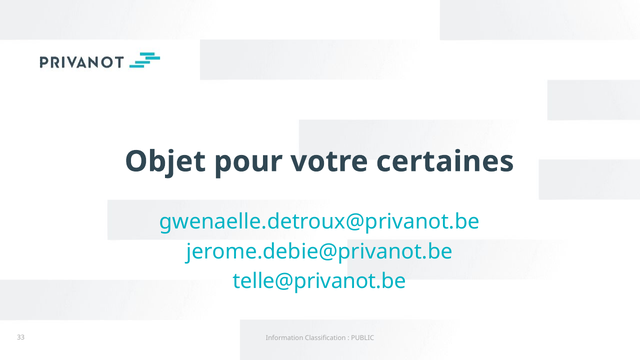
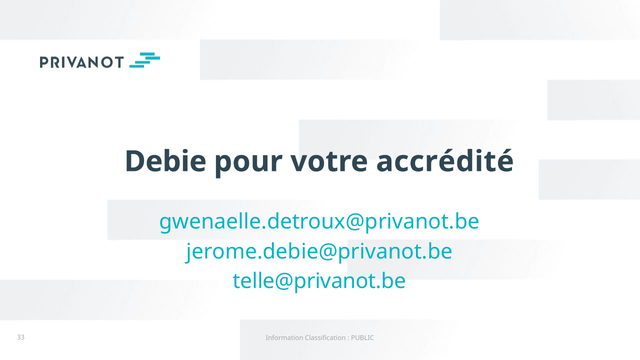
Objet: Objet -> Debie
certaines: certaines -> accrédité
